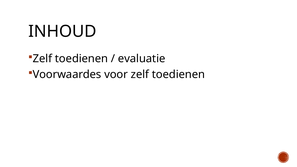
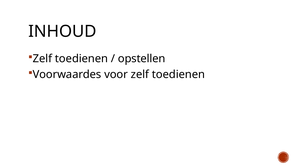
evaluatie: evaluatie -> opstellen
